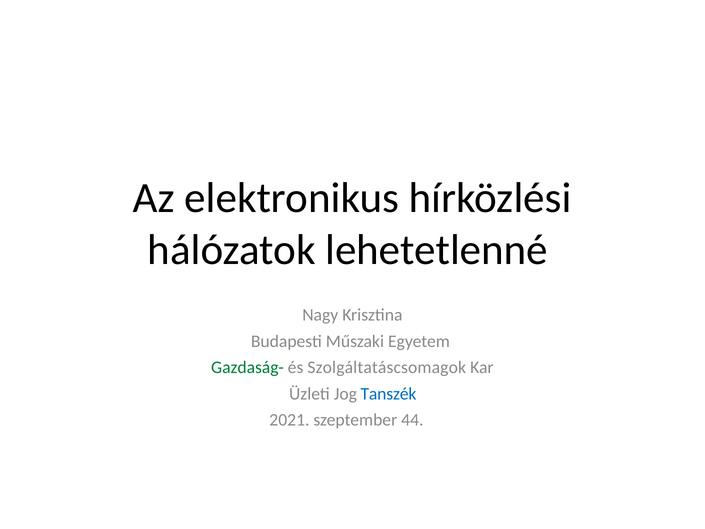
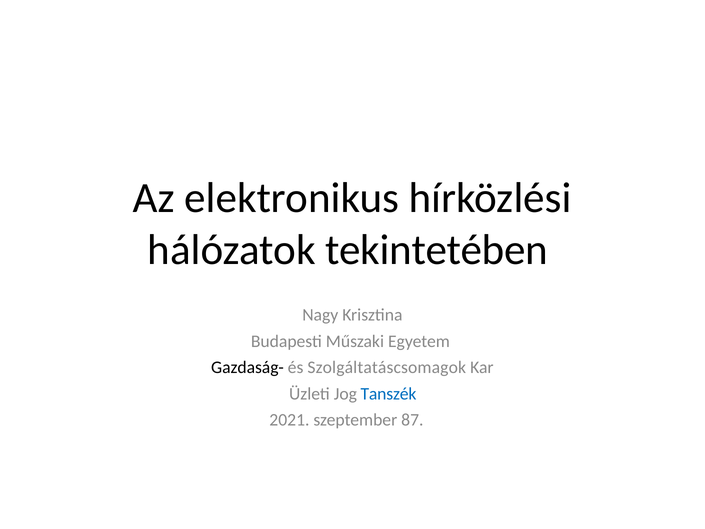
lehetetlenné: lehetetlenné -> tekintetében
Gazdaság- colour: green -> black
44: 44 -> 87
